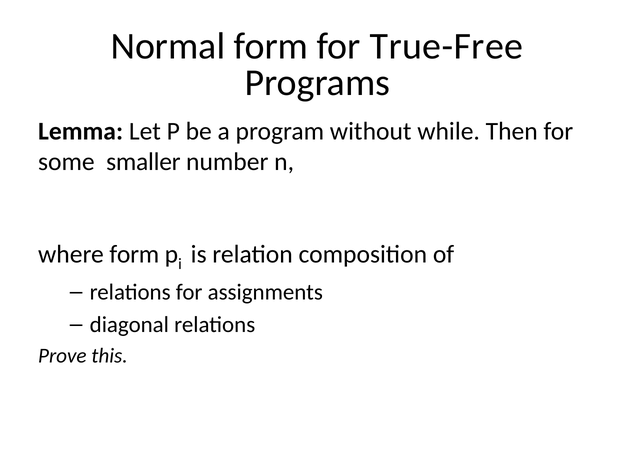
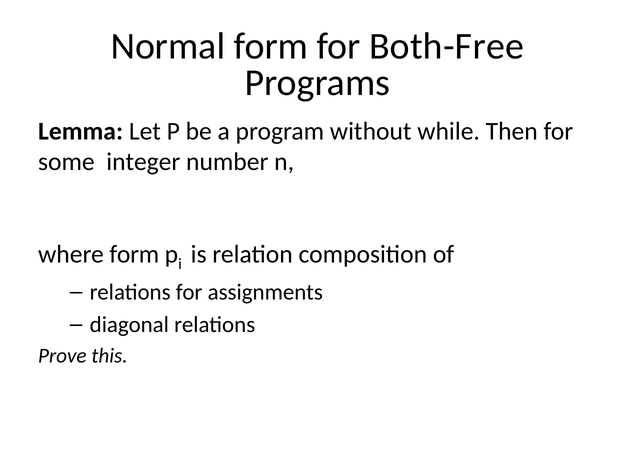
True-Free: True-Free -> Both-Free
smaller: smaller -> integer
